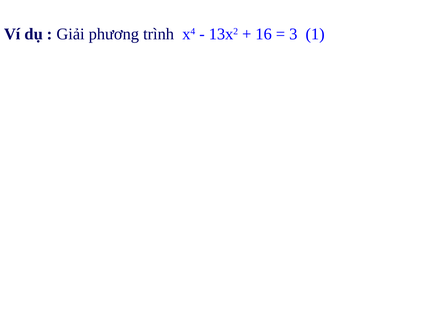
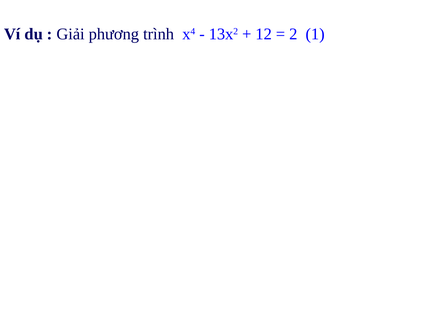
16: 16 -> 12
3: 3 -> 2
